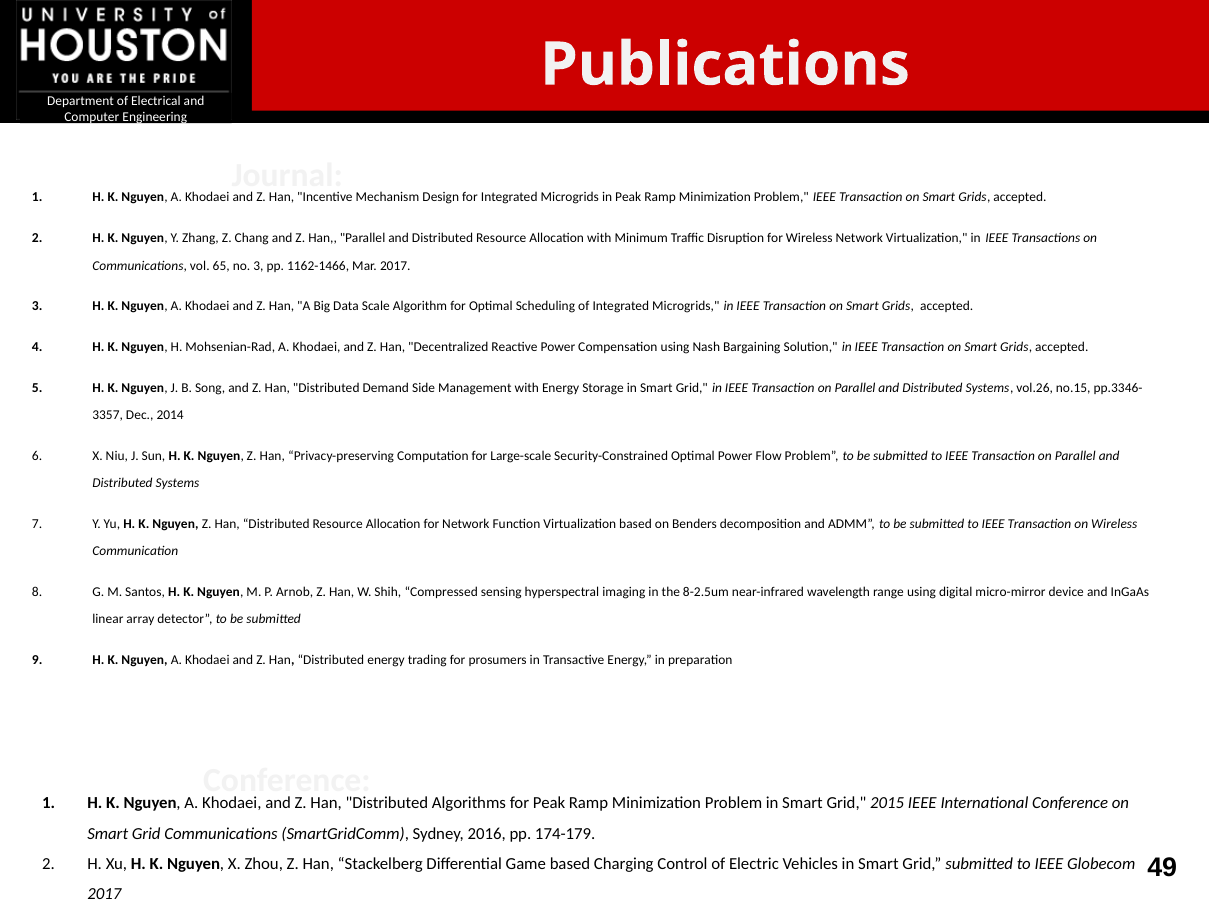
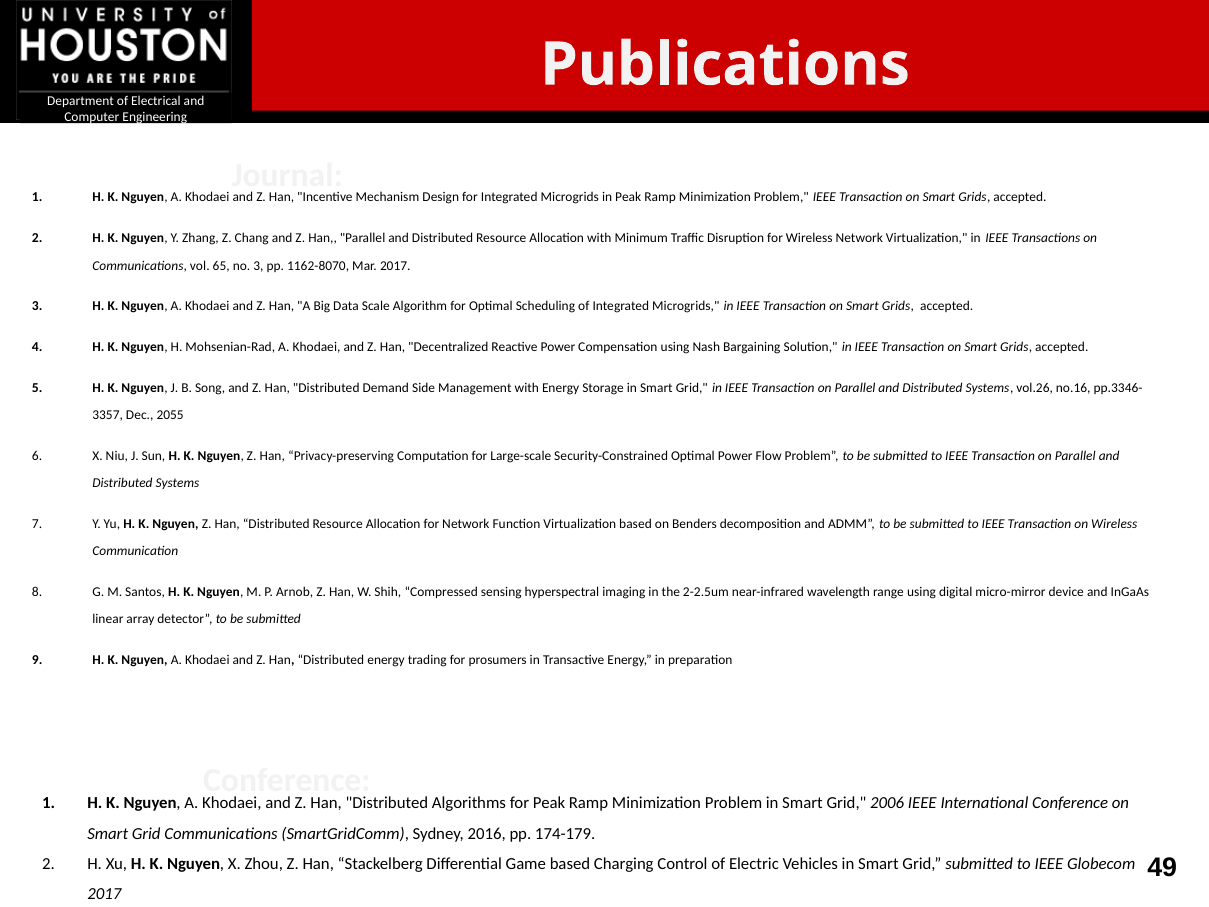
1162-1466: 1162-1466 -> 1162-8070
no.15: no.15 -> no.16
2014: 2014 -> 2055
8-2.5um: 8-2.5um -> 2-2.5um
2015: 2015 -> 2006
